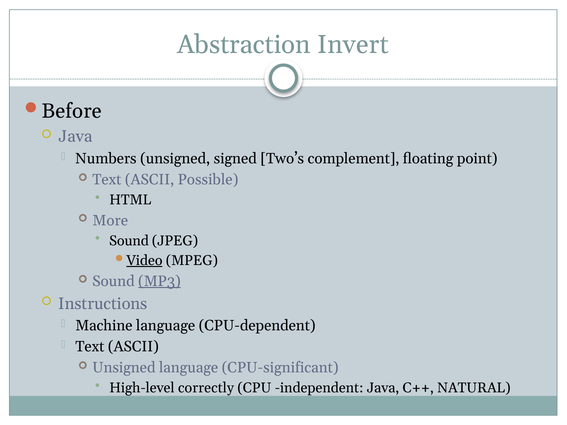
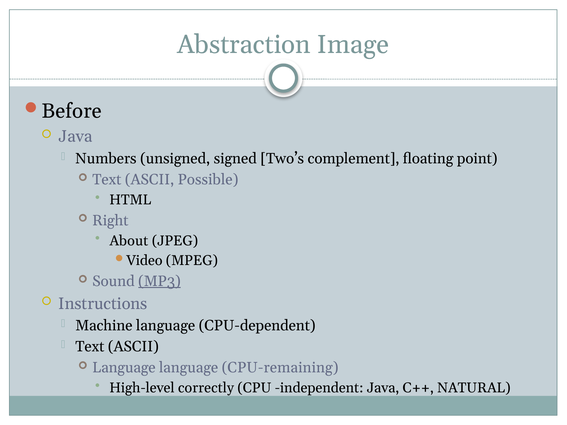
Invert: Invert -> Image
More: More -> Right
Sound at (129, 241): Sound -> About
Video underline: present -> none
Unsigned at (124, 368): Unsigned -> Language
CPU-significant: CPU-significant -> CPU-remaining
